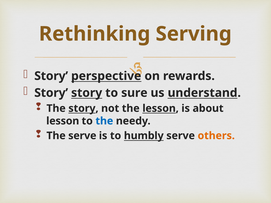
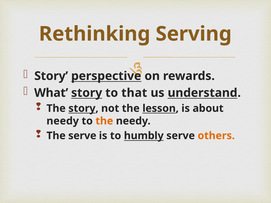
Story at (51, 93): Story -> What
sure: sure -> that
lesson at (63, 121): lesson -> needy
the at (104, 121) colour: blue -> orange
